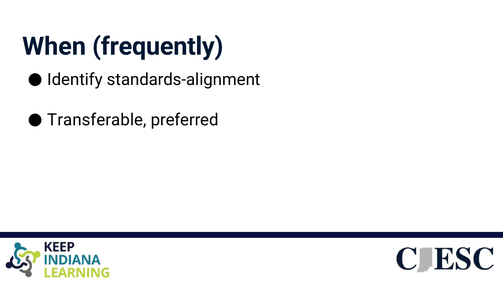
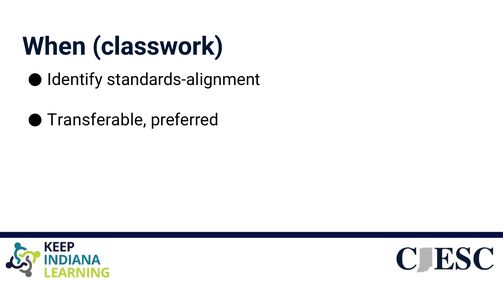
frequently: frequently -> classwork
